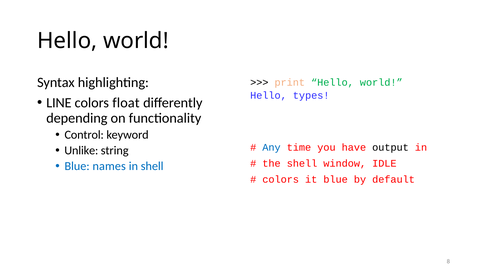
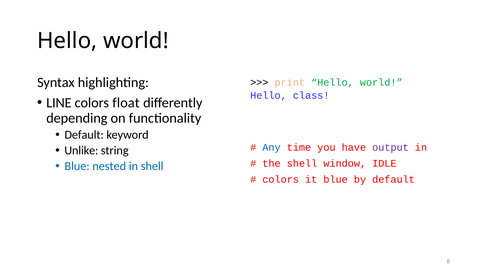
types: types -> class
Control at (84, 135): Control -> Default
output colour: black -> purple
names: names -> nested
